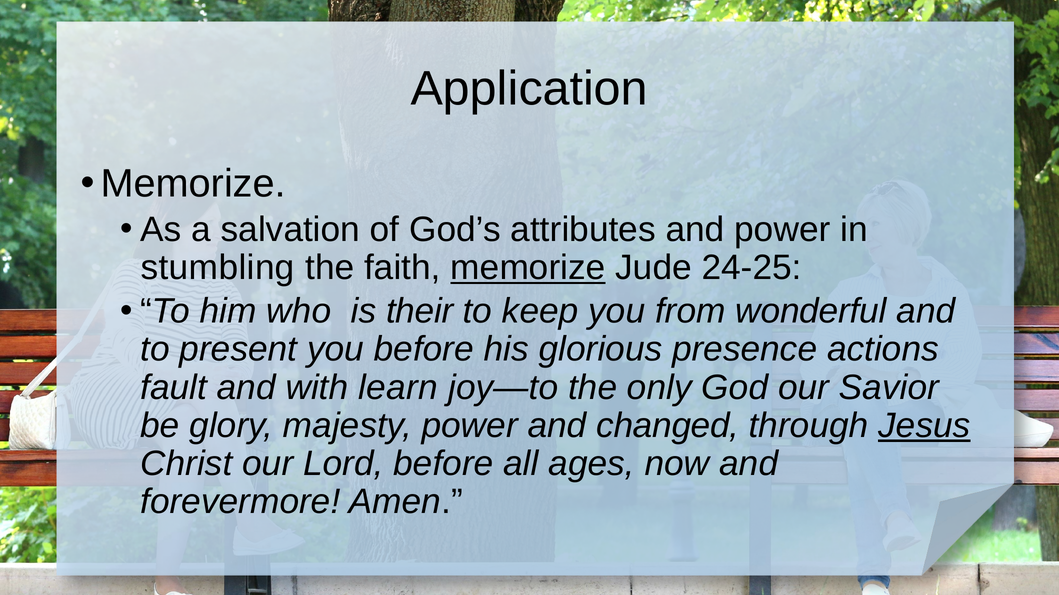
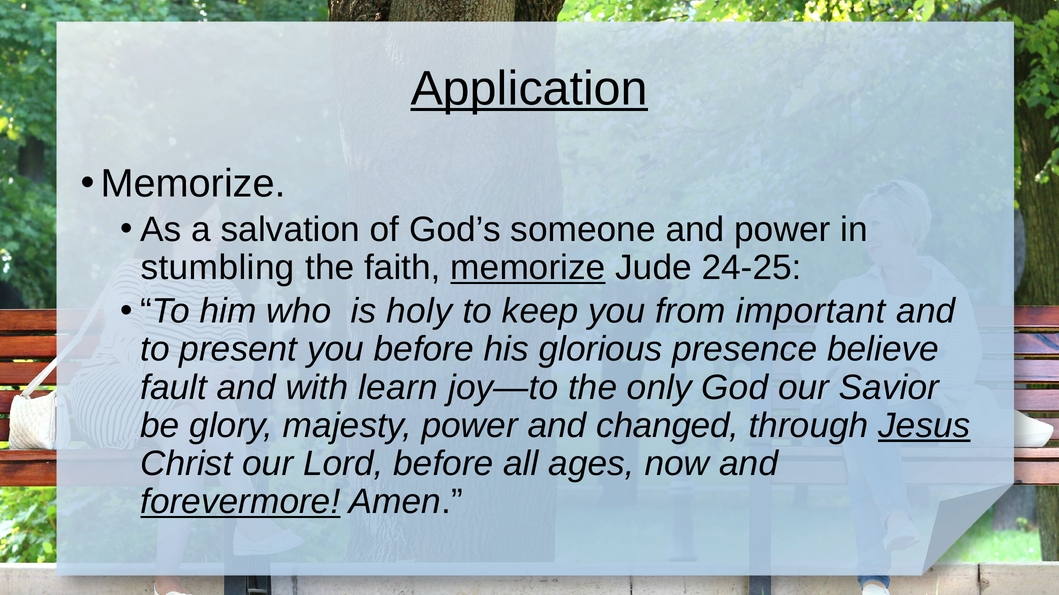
Application underline: none -> present
attributes: attributes -> someone
their: their -> holy
wonderful: wonderful -> important
actions: actions -> believe
forevermore underline: none -> present
